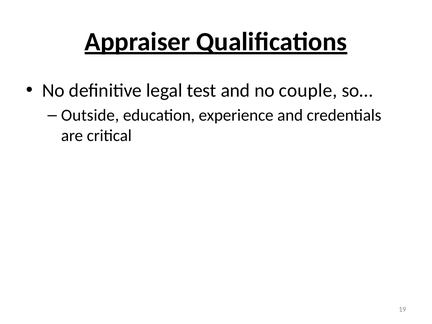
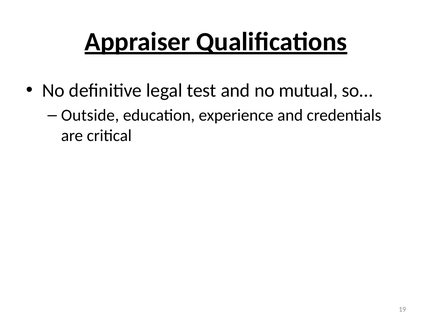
couple: couple -> mutual
